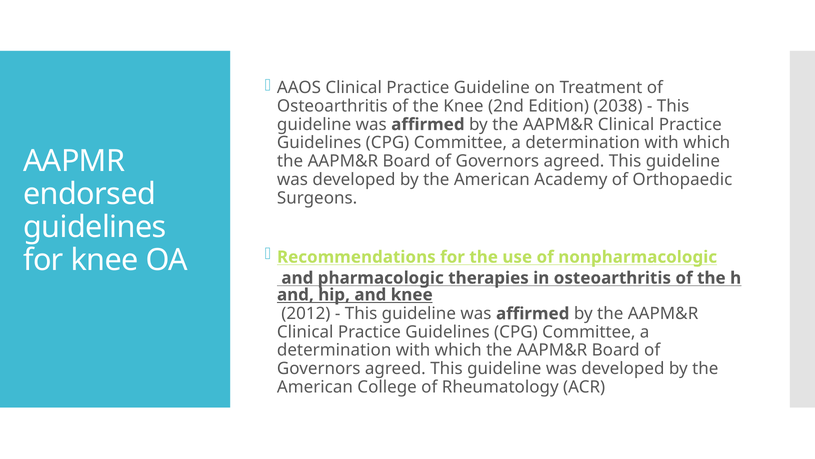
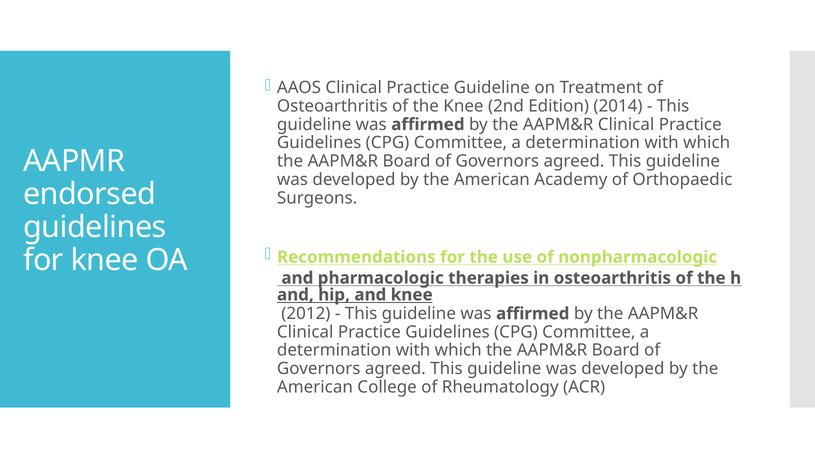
2038: 2038 -> 2014
